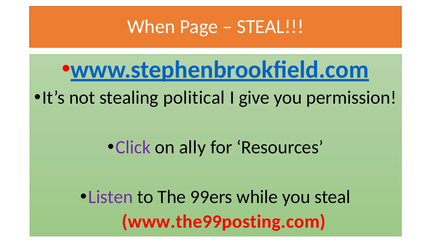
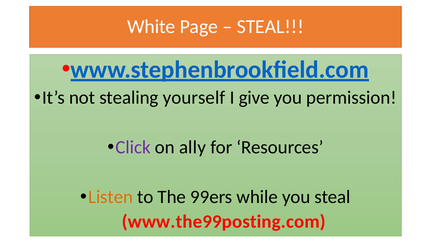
When: When -> White
political: political -> yourself
Listen colour: purple -> orange
